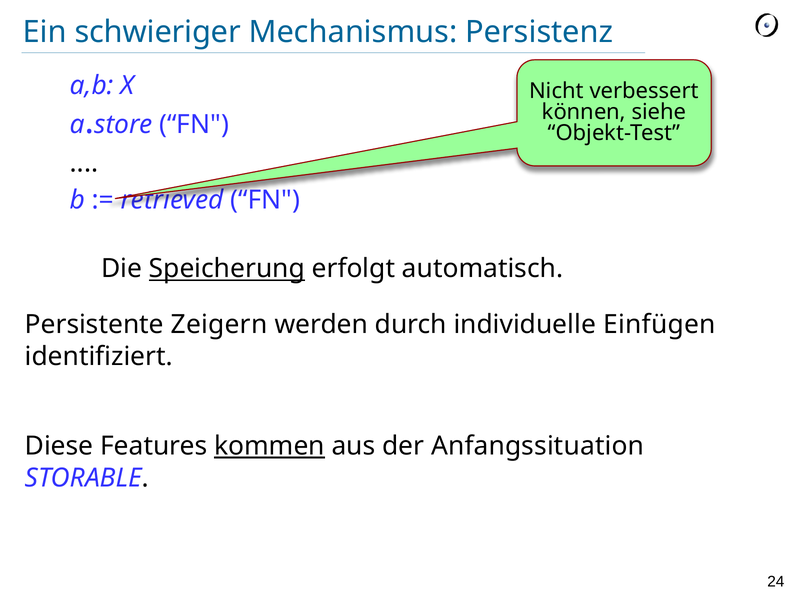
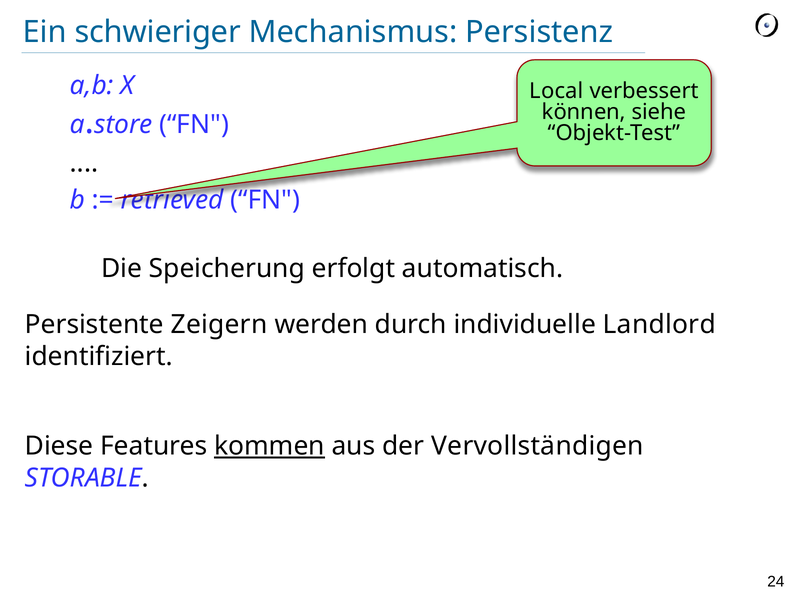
Nicht: Nicht -> Local
Speicherung underline: present -> none
Einfügen: Einfügen -> Landlord
Anfangssituation: Anfangssituation -> Vervollständigen
